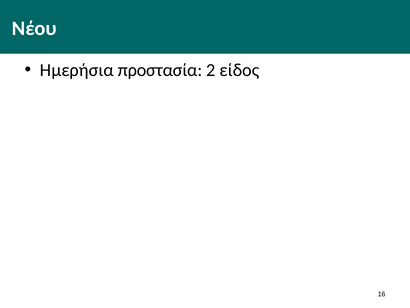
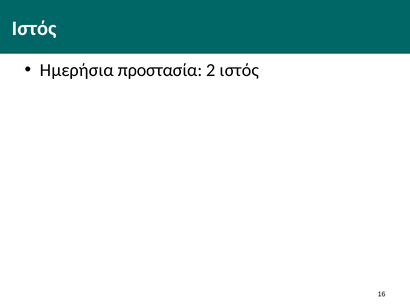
Νέου at (34, 28): Νέου -> Ιστός
2 είδος: είδος -> ιστός
